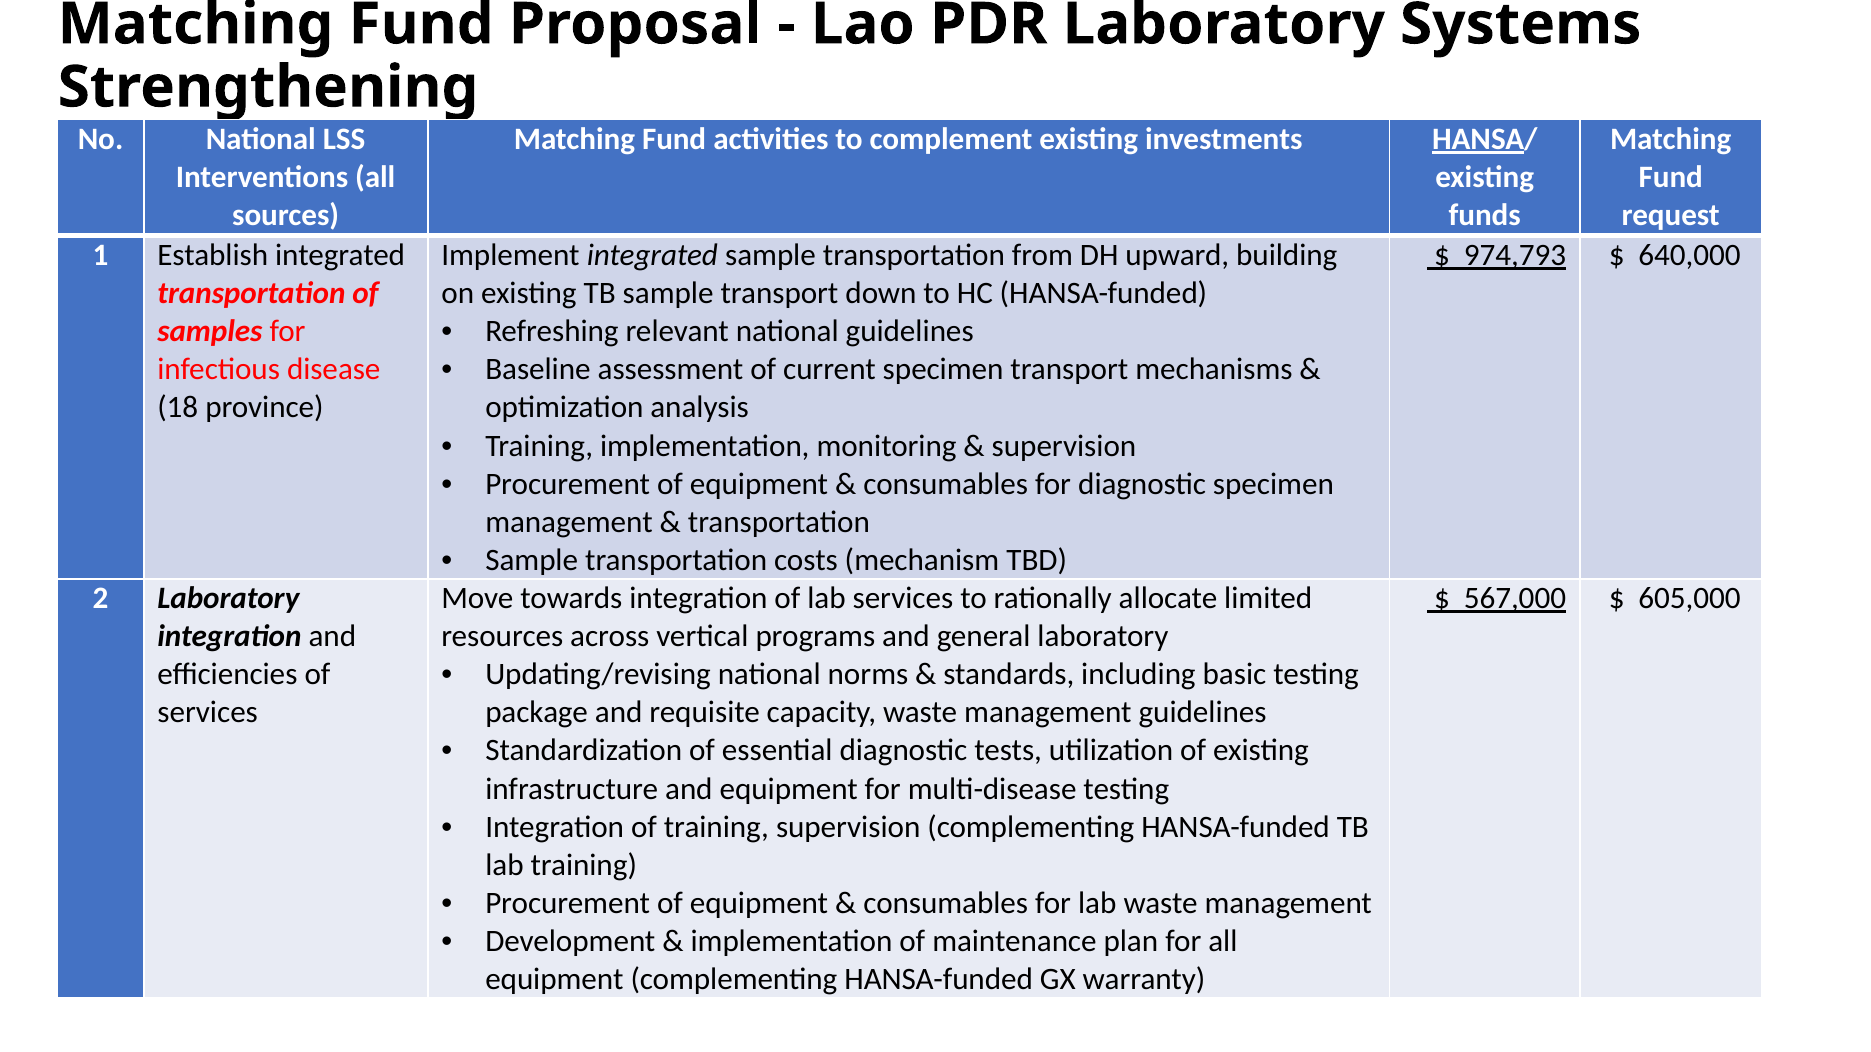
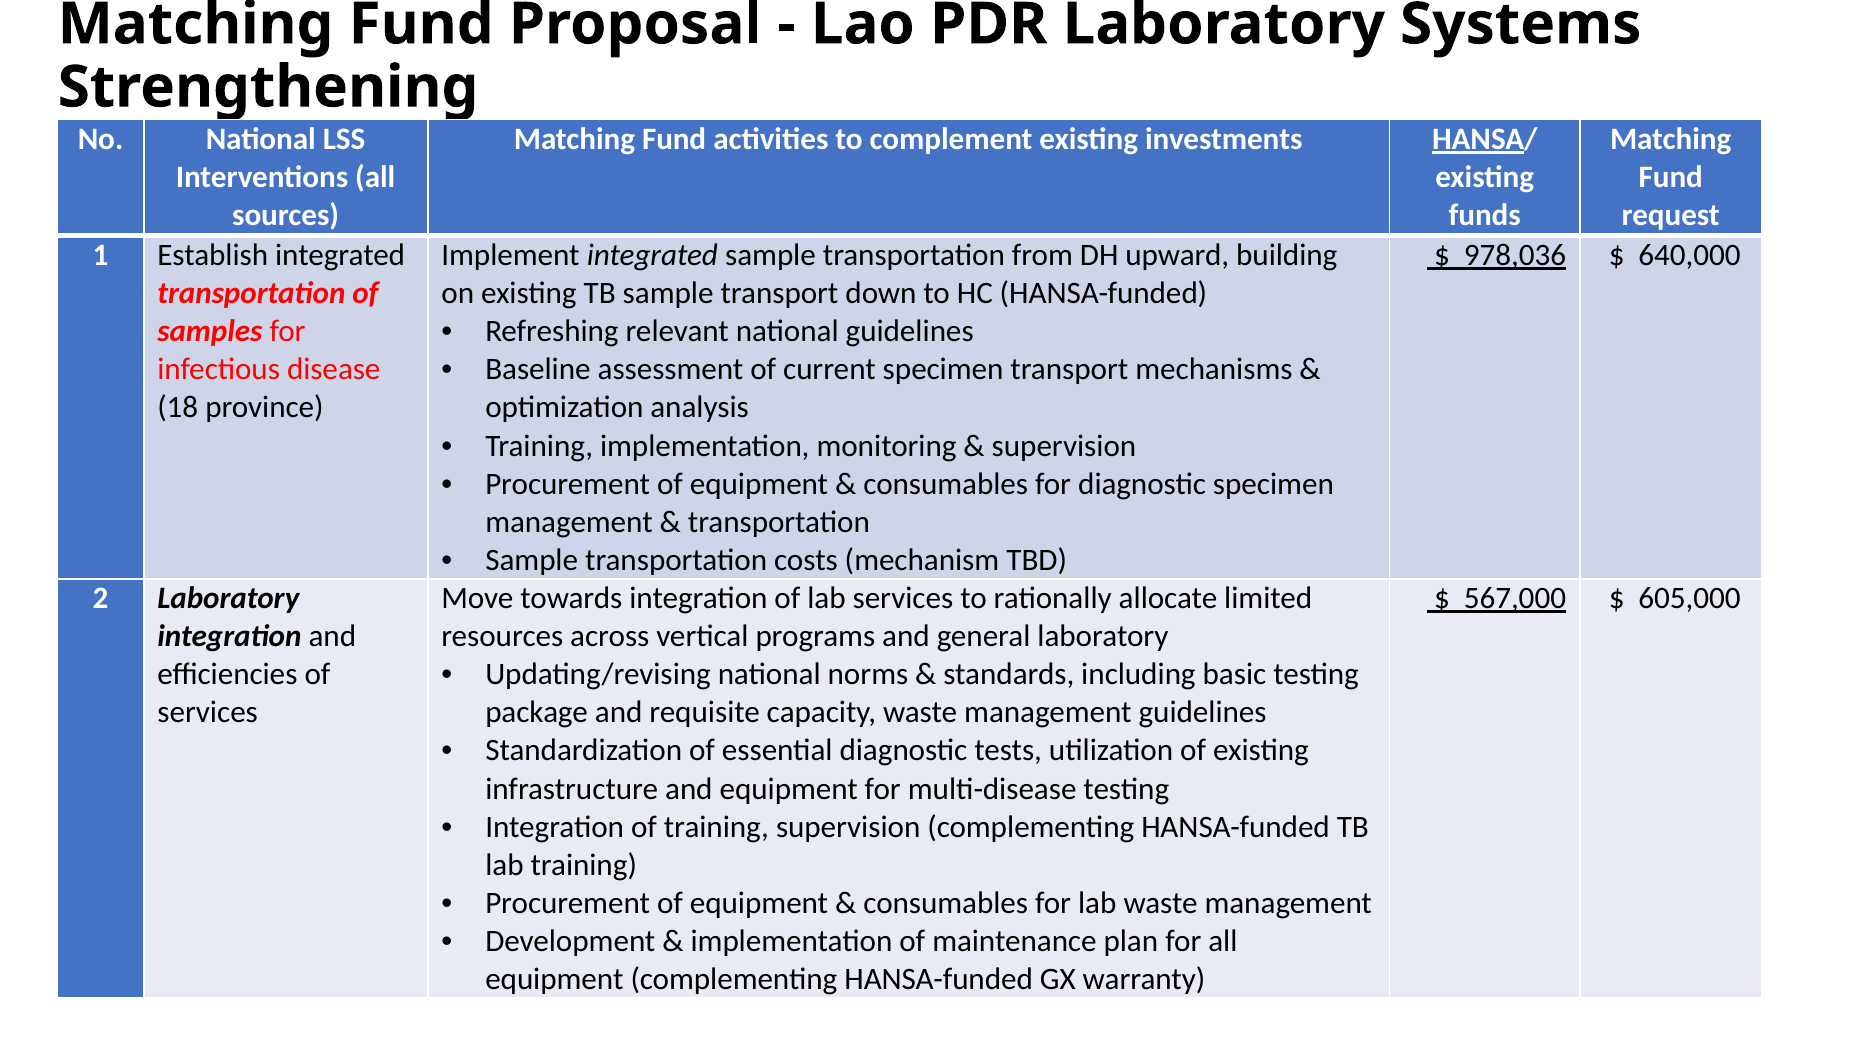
974,793: 974,793 -> 978,036
